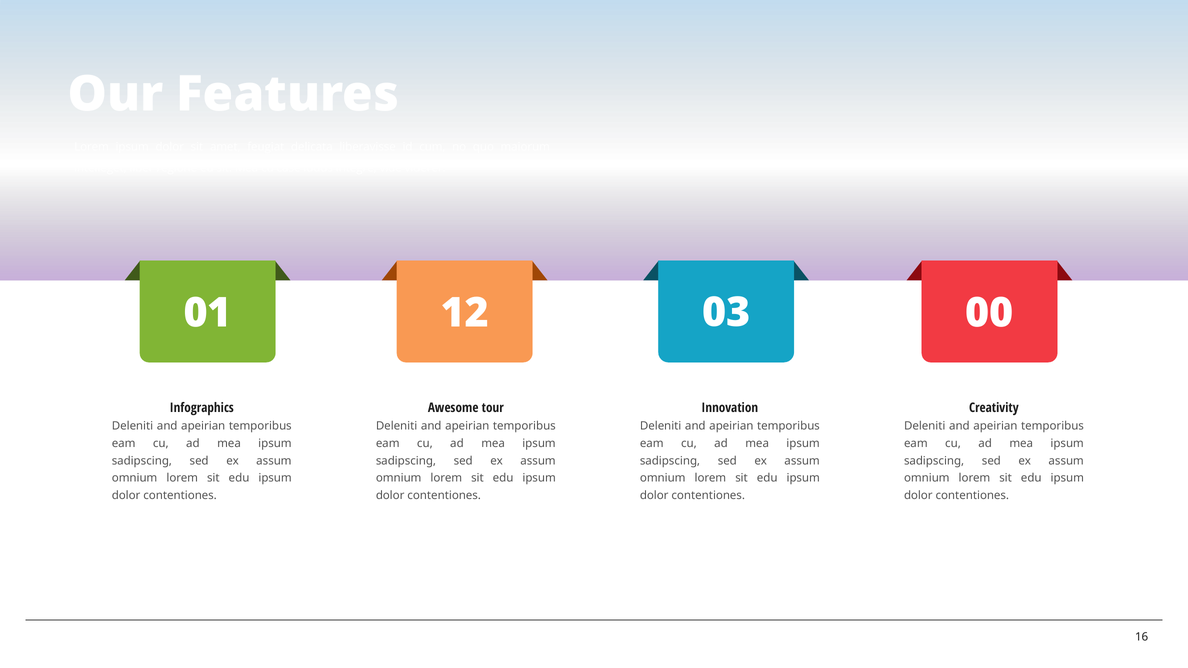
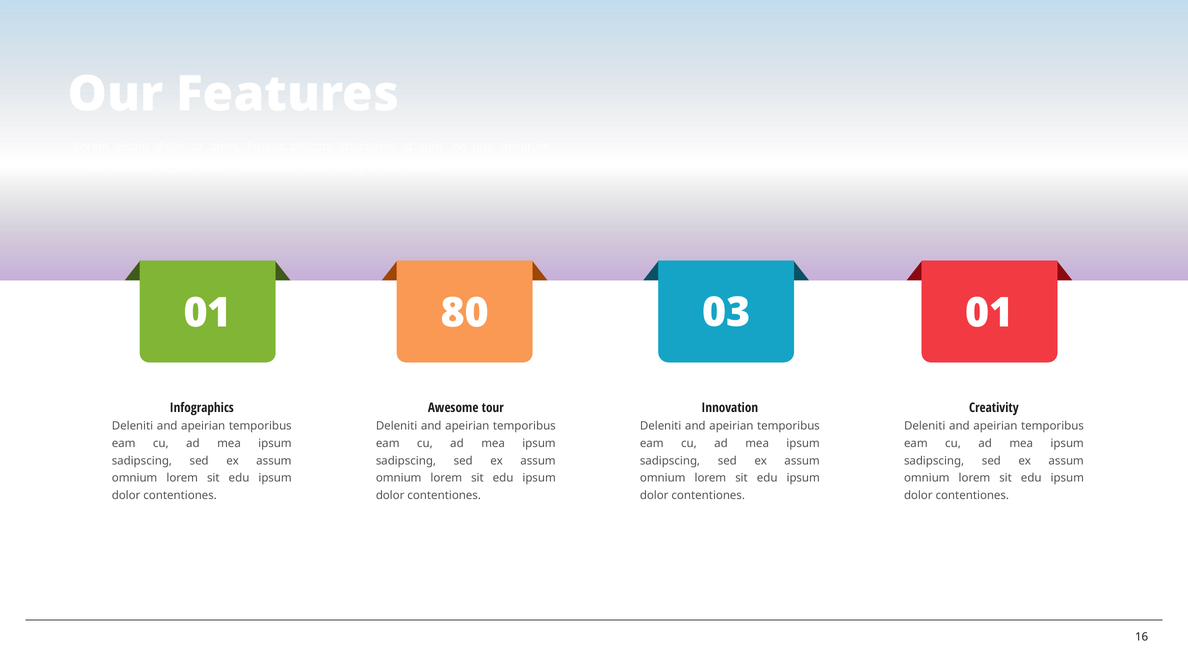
12: 12 -> 80
03 00: 00 -> 01
